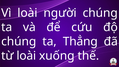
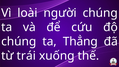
từ loài: loài -> trái
